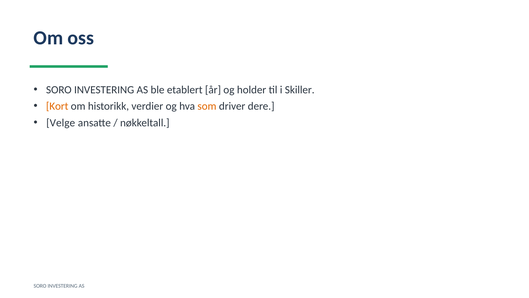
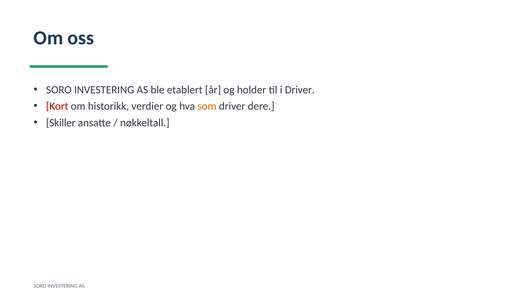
i Skiller: Skiller -> Driver
Kort colour: orange -> red
Velge: Velge -> Skiller
